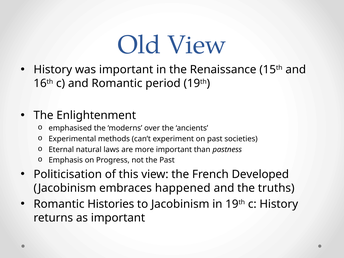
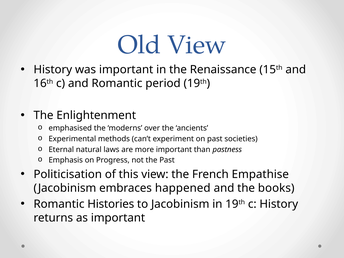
Developed: Developed -> Empathise
truths: truths -> books
